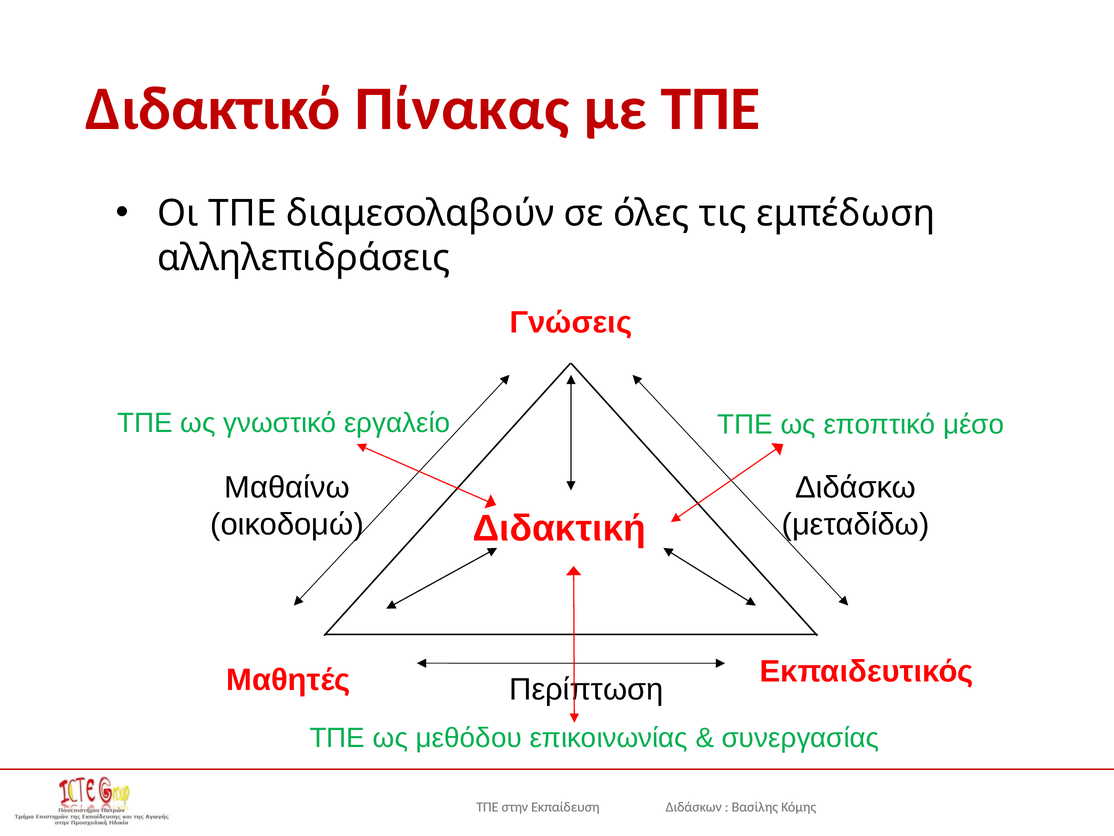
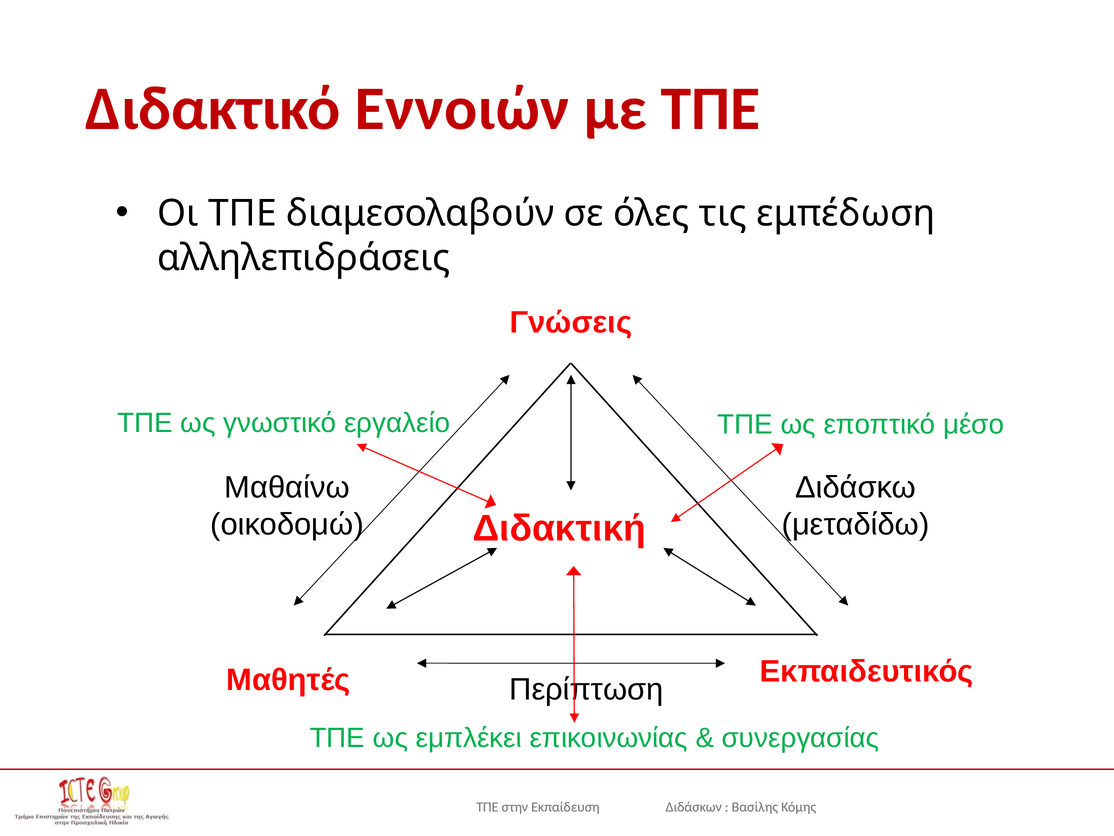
Πίνακας: Πίνακας -> Εννοιών
μεθόδου: μεθόδου -> εμπλέκει
